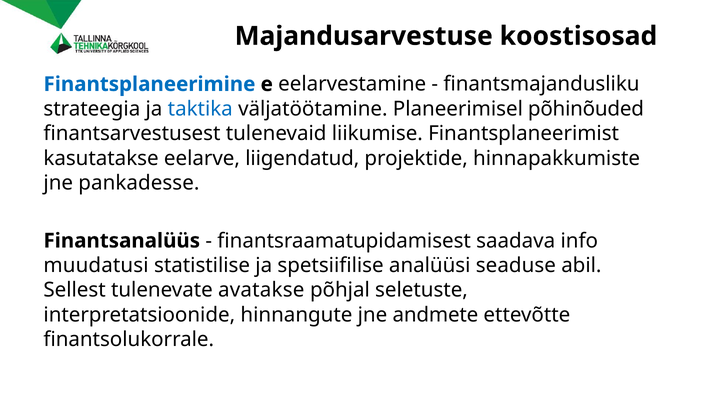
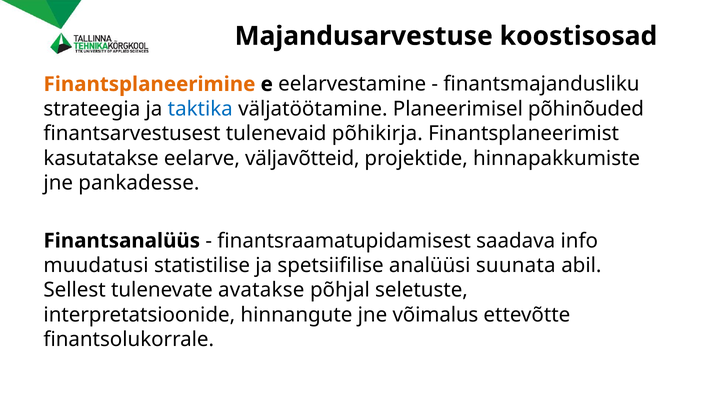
Finantsplaneerimine colour: blue -> orange
liikumise: liikumise -> põhikirja
liigendatud: liigendatud -> väljavõtteid
seaduse: seaduse -> suunata
andmete: andmete -> võimalus
